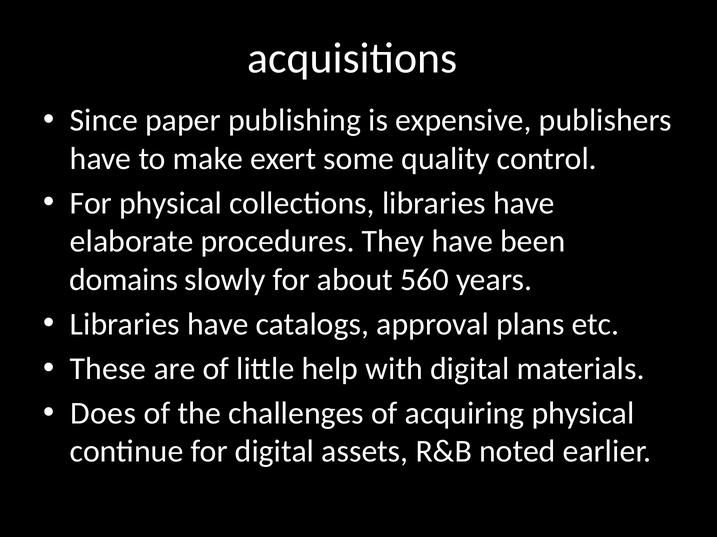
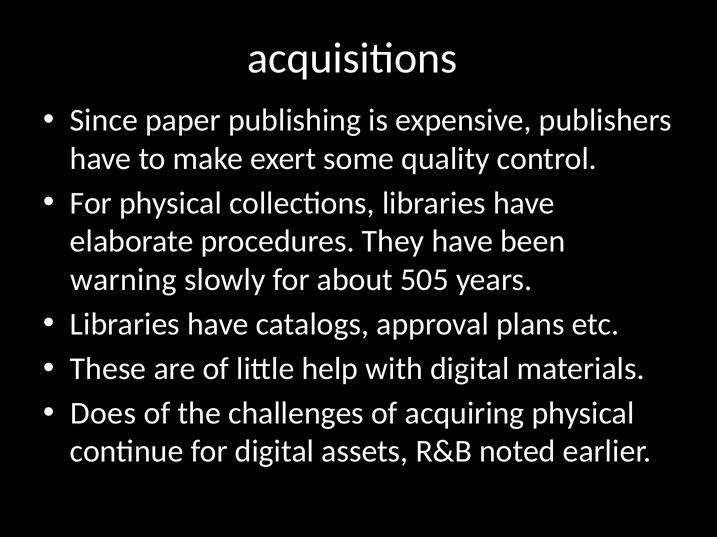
domains: domains -> warning
560: 560 -> 505
